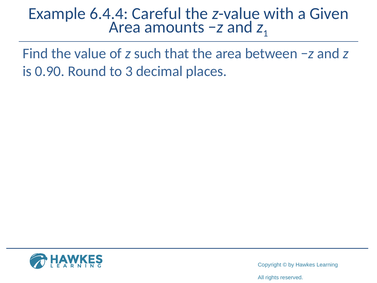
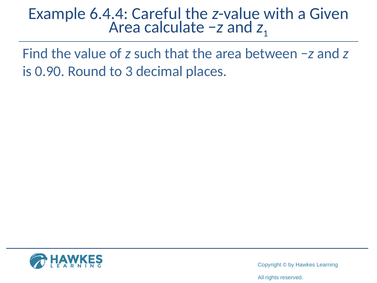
amounts: amounts -> calculate
